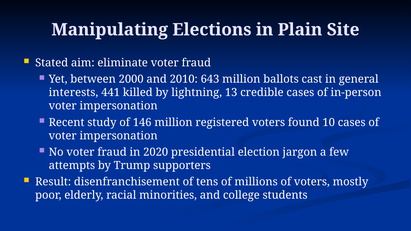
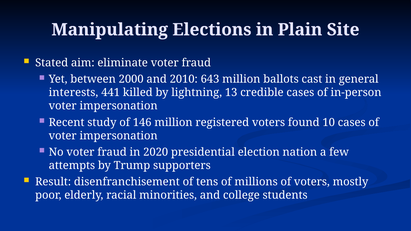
jargon: jargon -> nation
